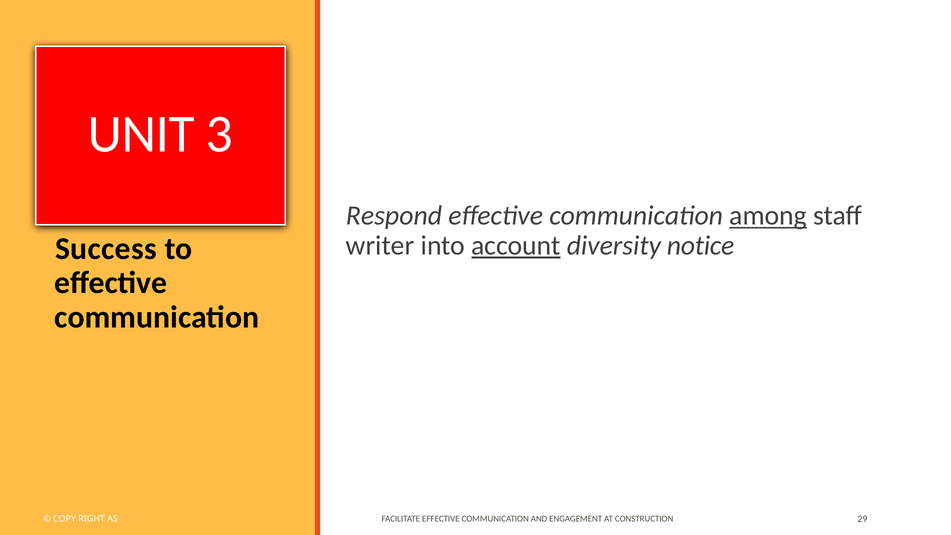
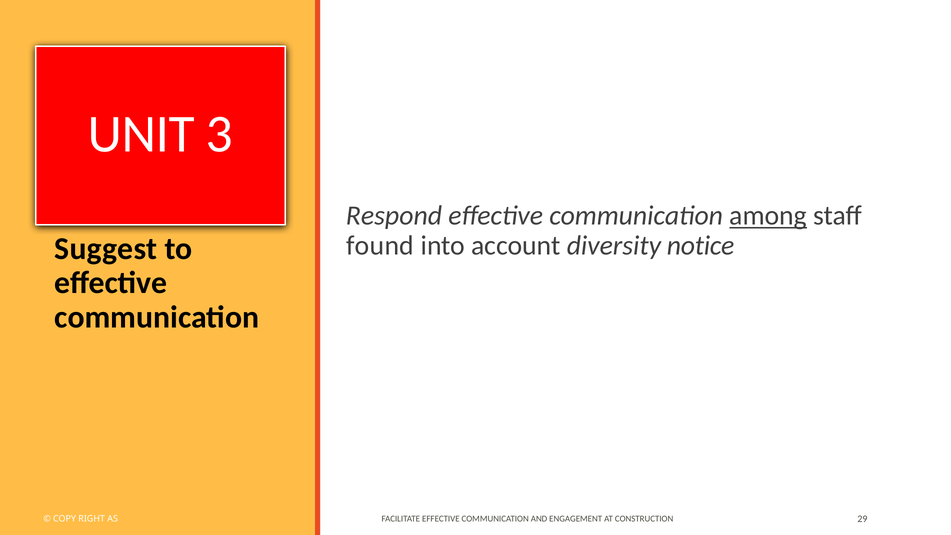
writer: writer -> found
account underline: present -> none
Success: Success -> Suggest
